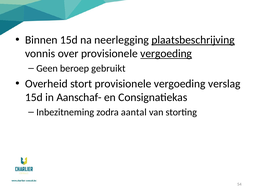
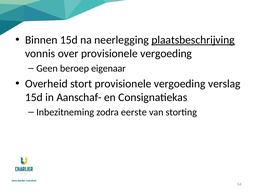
vergoeding at (166, 54) underline: present -> none
gebruikt: gebruikt -> eigenaar
aantal: aantal -> eerste
